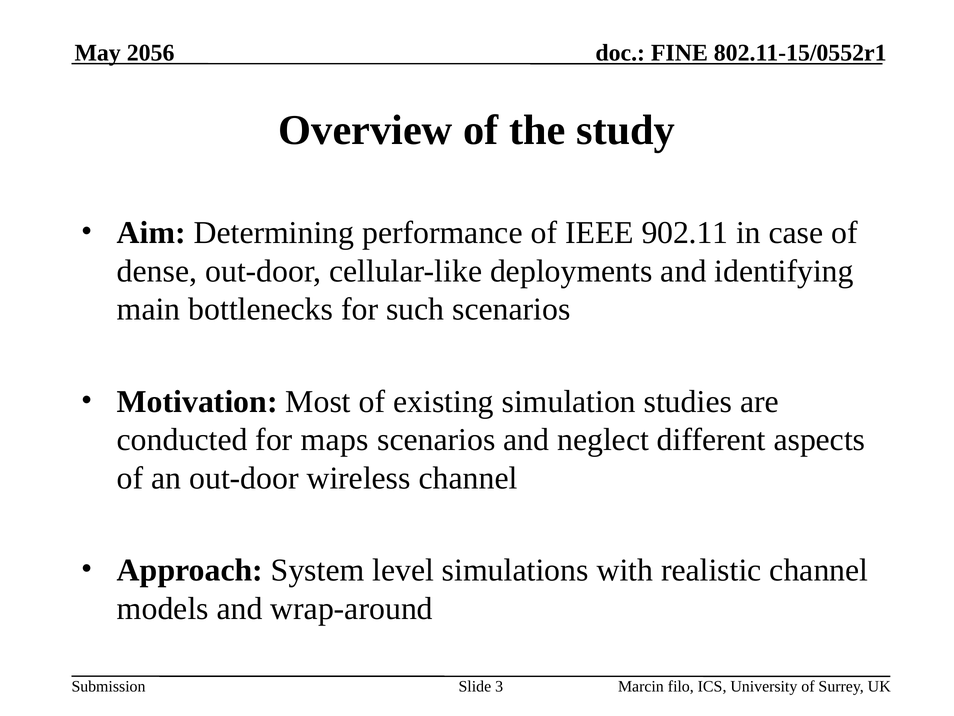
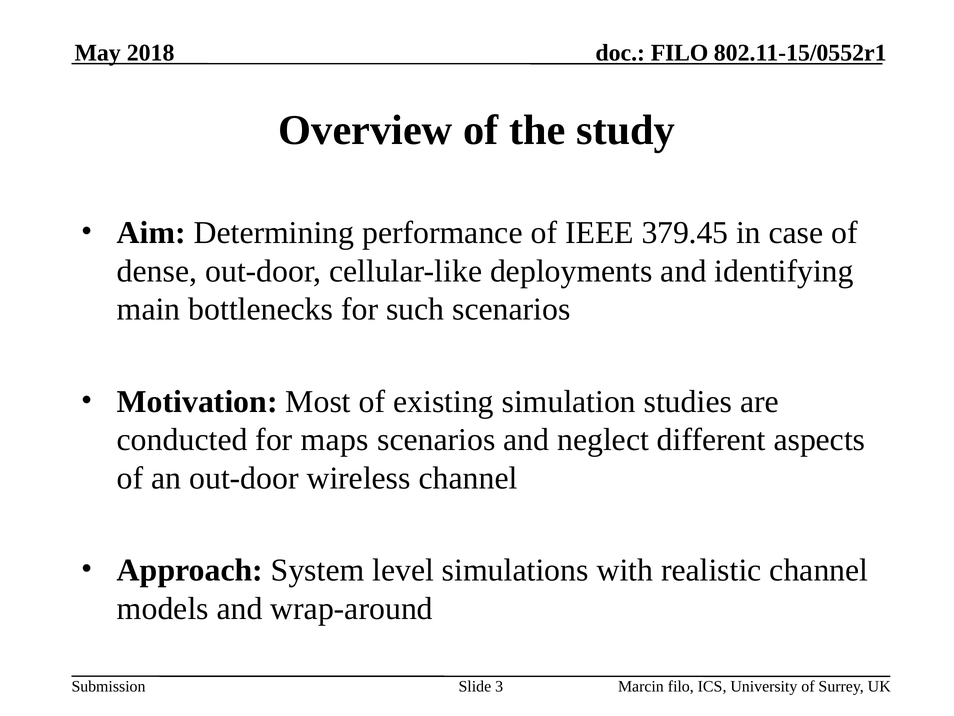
2056: 2056 -> 2018
FINE at (679, 53): FINE -> FILO
902.11: 902.11 -> 379.45
